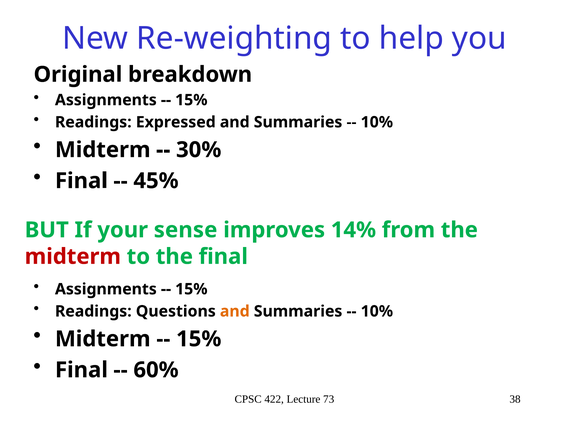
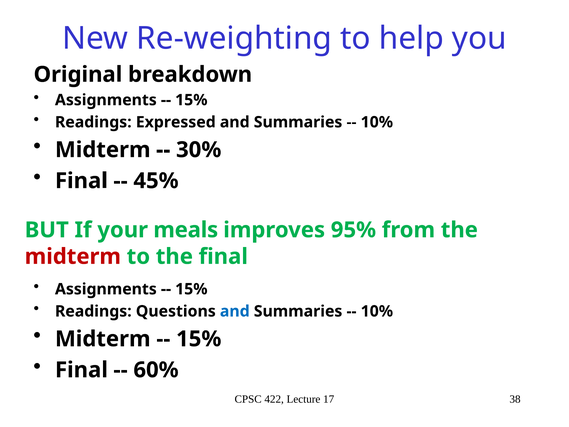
sense: sense -> meals
14%: 14% -> 95%
and at (235, 311) colour: orange -> blue
73: 73 -> 17
